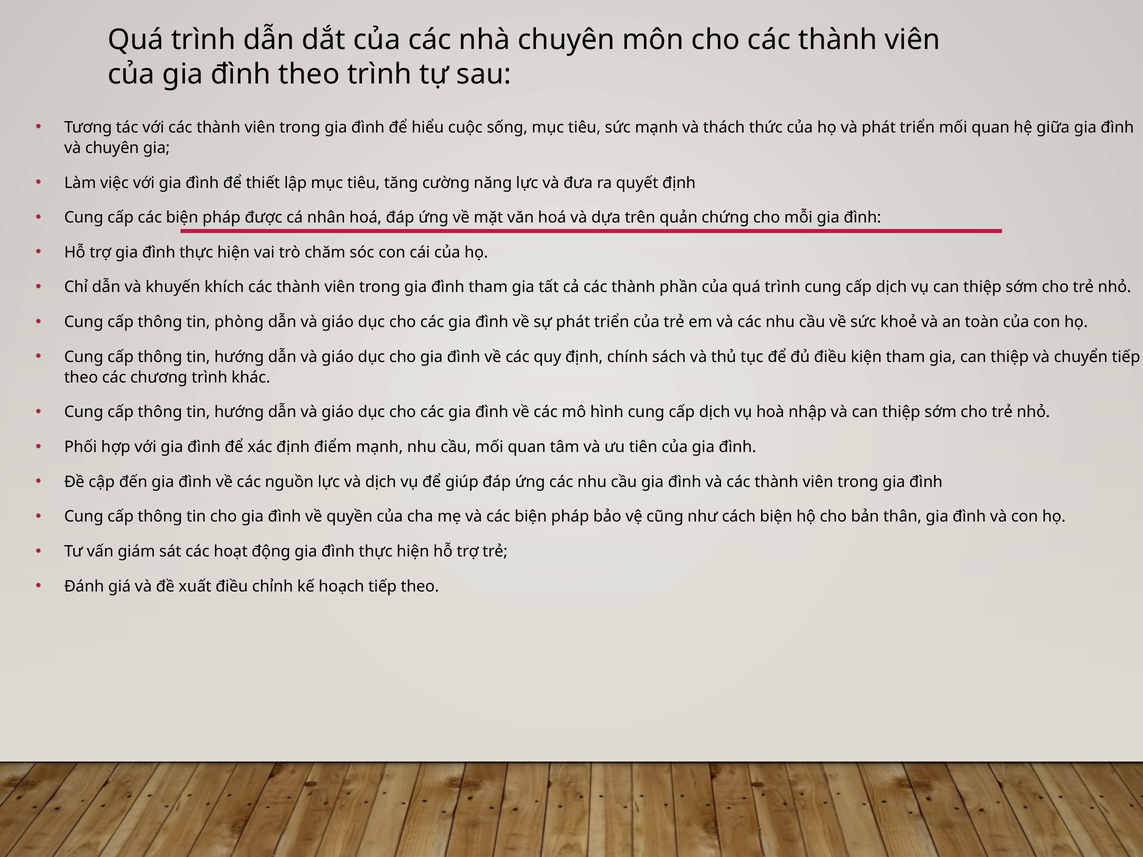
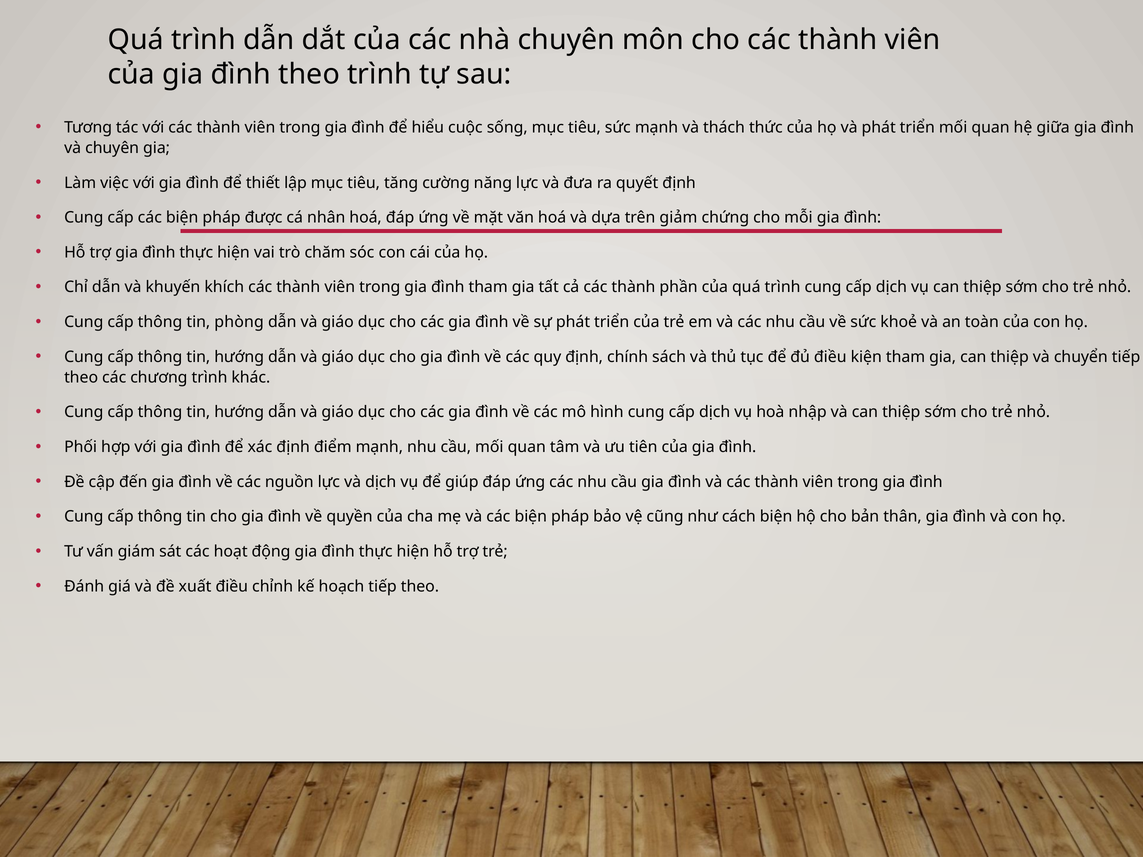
quản: quản -> giảm
